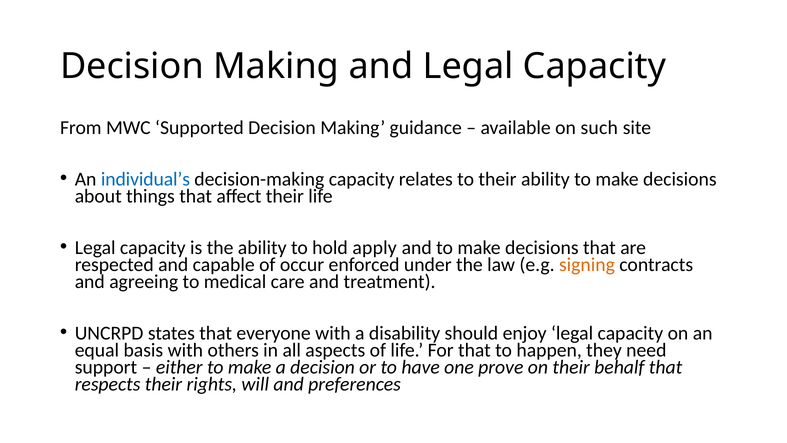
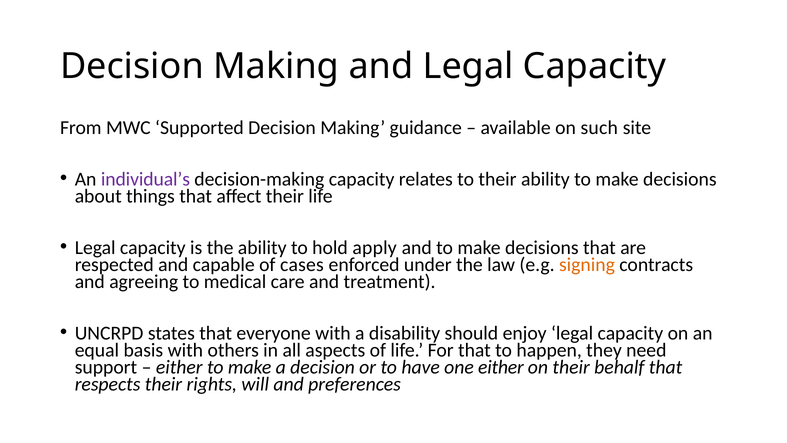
individual’s colour: blue -> purple
occur: occur -> cases
one prove: prove -> either
